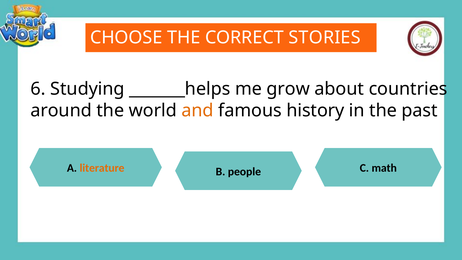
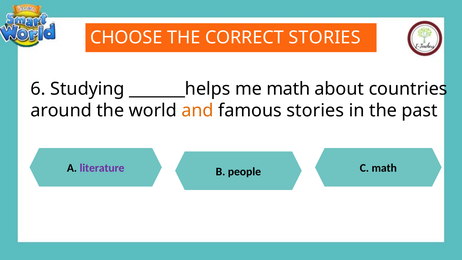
me grow: grow -> math
famous history: history -> stories
literature colour: orange -> purple
